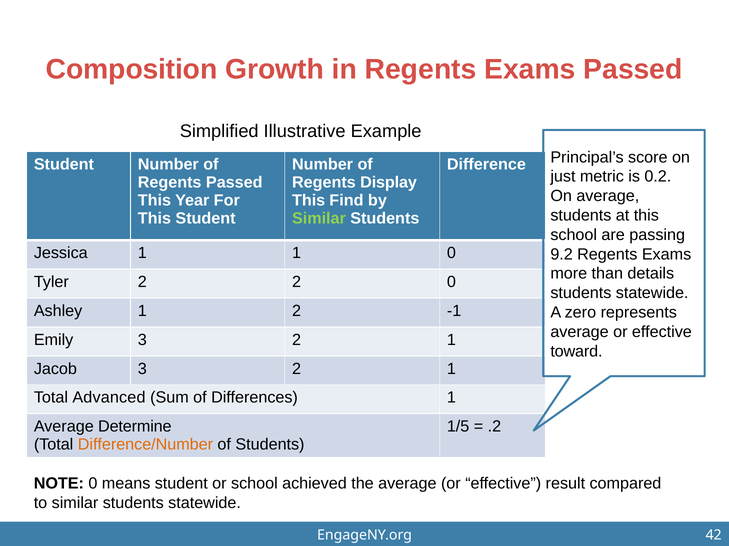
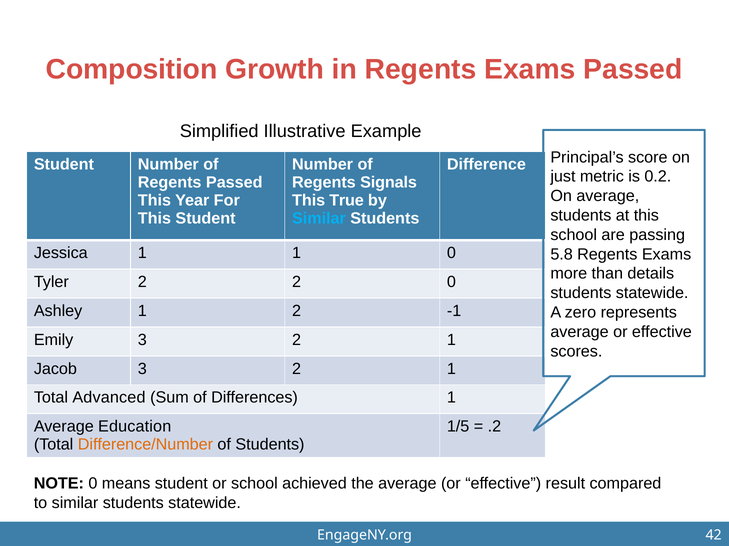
Display: Display -> Signals
Find: Find -> True
Similar at (319, 219) colour: light green -> light blue
9.2: 9.2 -> 5.8
toward: toward -> scores
Determine: Determine -> Education
